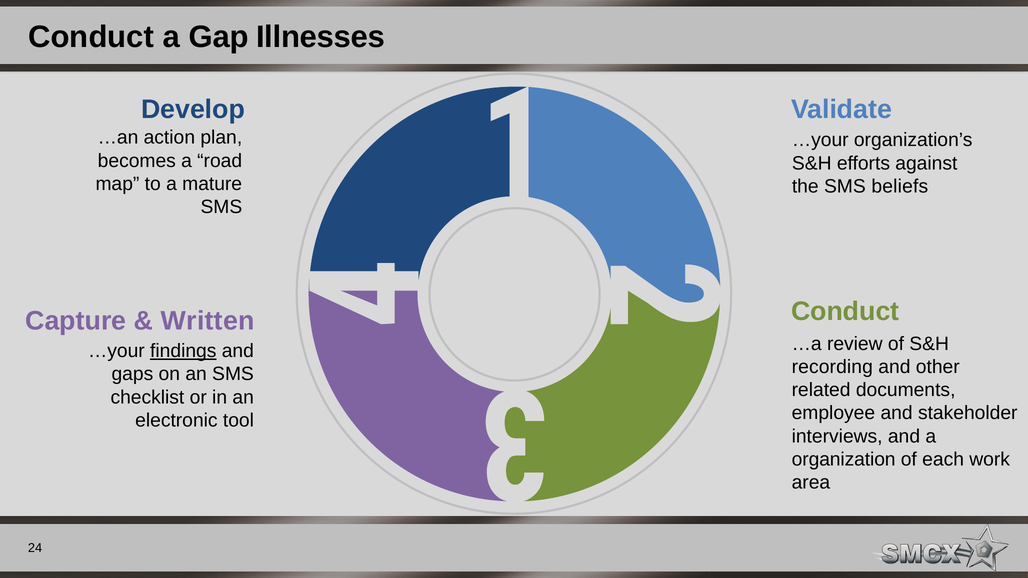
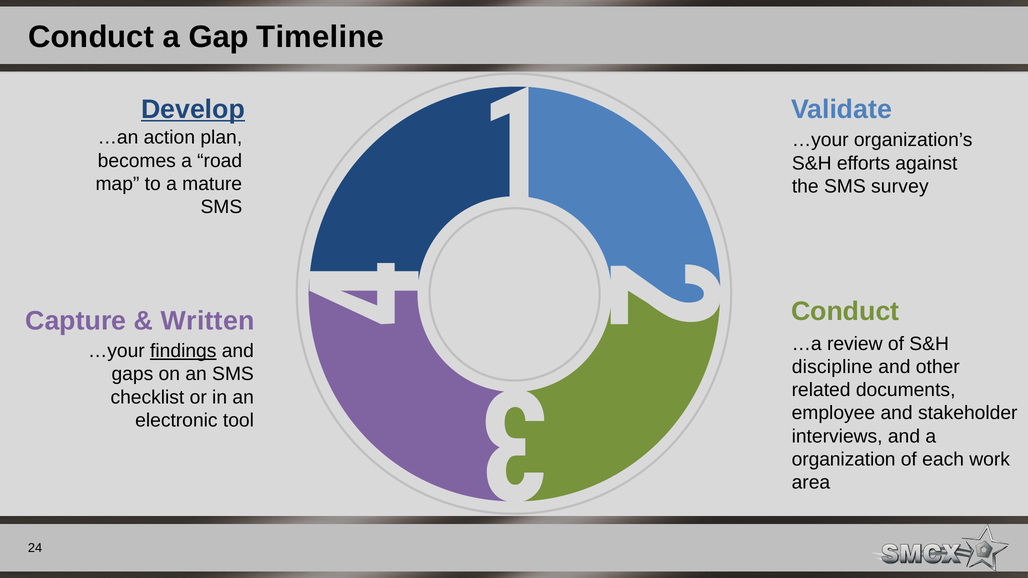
Illnesses: Illnesses -> Timeline
Develop underline: none -> present
beliefs: beliefs -> survey
recording: recording -> discipline
